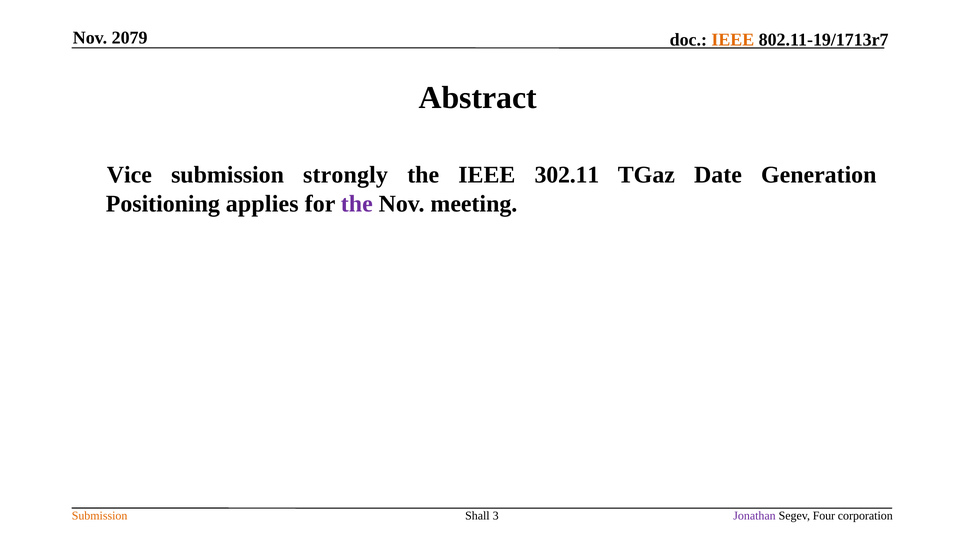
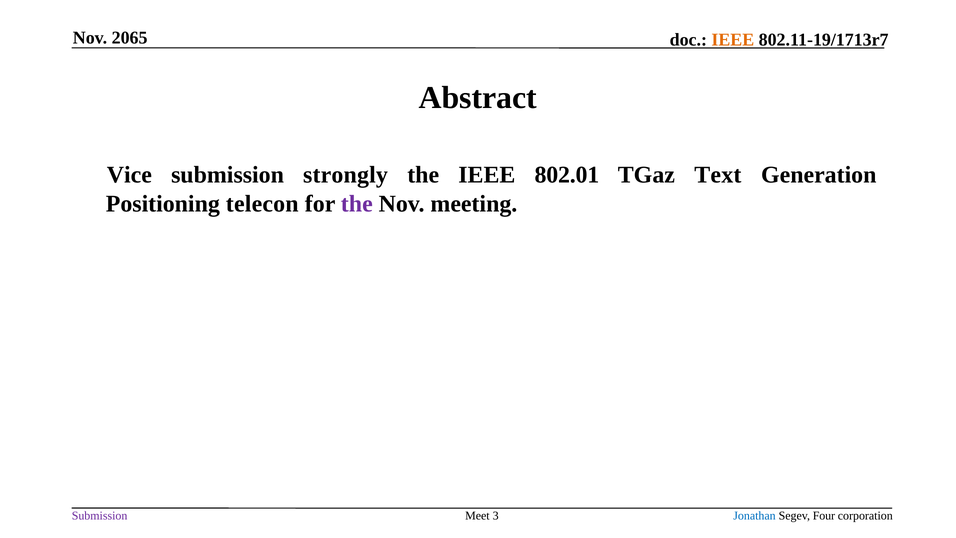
2079: 2079 -> 2065
302.11: 302.11 -> 802.01
Date: Date -> Text
applies: applies -> telecon
Submission at (100, 516) colour: orange -> purple
Shall: Shall -> Meet
Jonathan colour: purple -> blue
